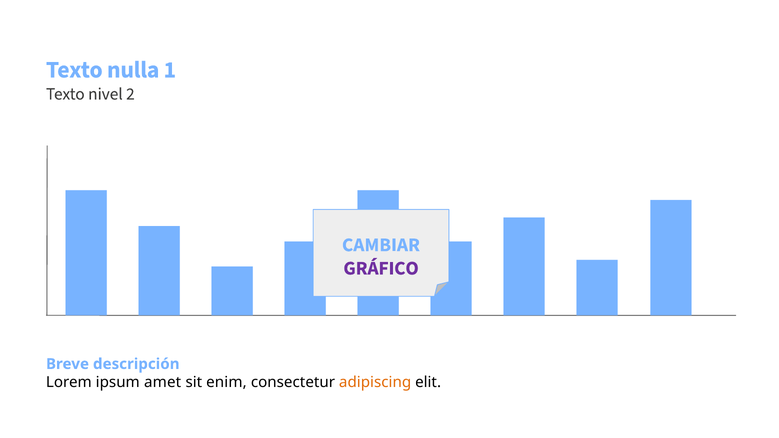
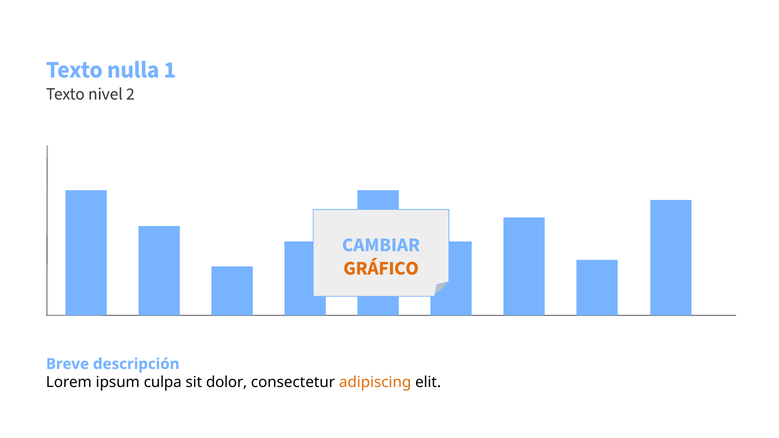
GRÁFICO colour: purple -> orange
amet: amet -> culpa
enim: enim -> dolor
